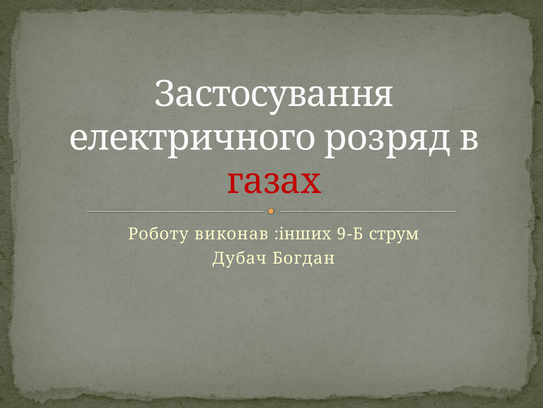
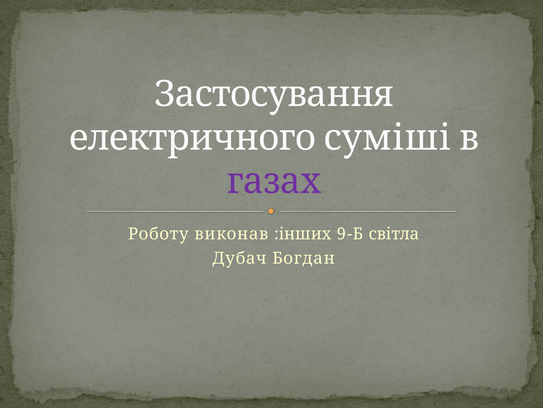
розряд: розряд -> суміші
газах colour: red -> purple
струм: струм -> світла
